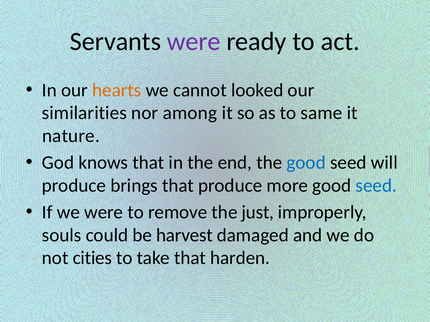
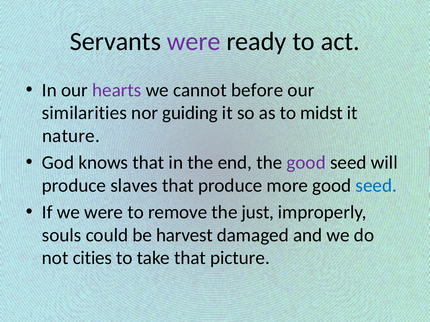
hearts colour: orange -> purple
looked: looked -> before
among: among -> guiding
same: same -> midst
good at (306, 163) colour: blue -> purple
brings: brings -> slaves
harden: harden -> picture
